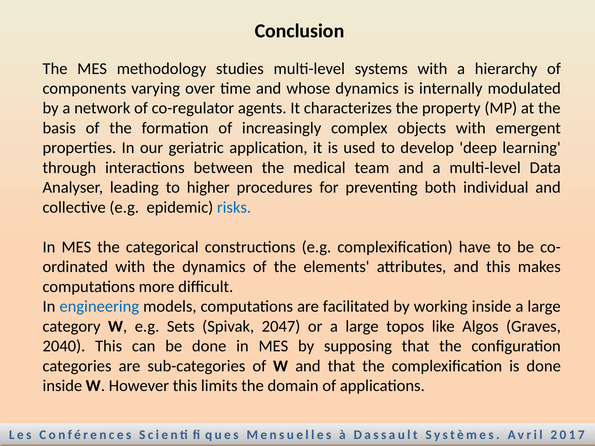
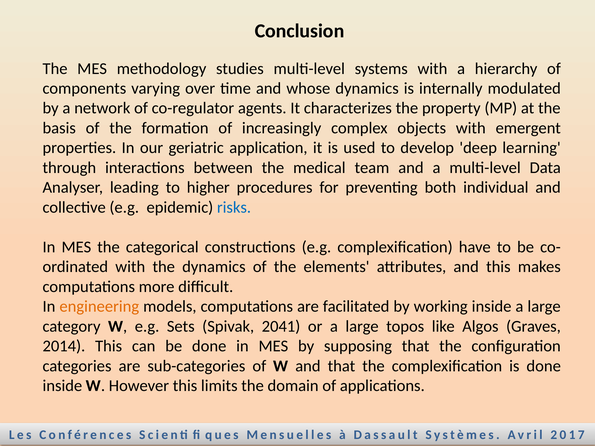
engineering colour: blue -> orange
2047: 2047 -> 2041
2040: 2040 -> 2014
